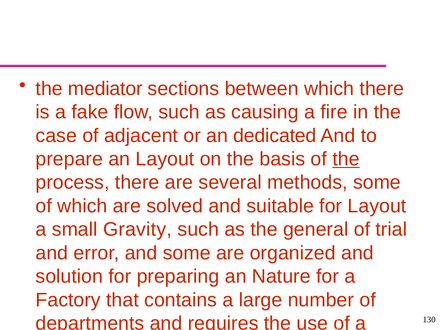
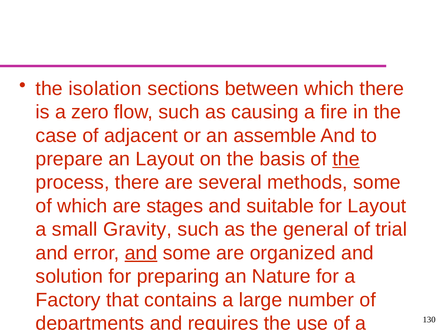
mediator: mediator -> isolation
fake: fake -> zero
dedicated: dedicated -> assemble
solved: solved -> stages
and at (141, 253) underline: none -> present
